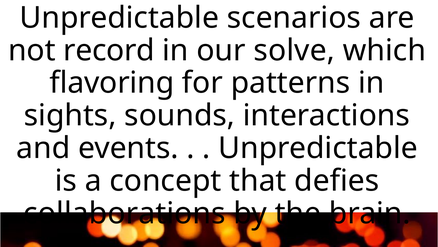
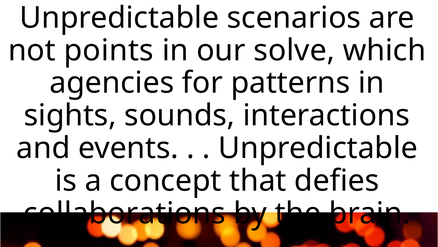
record: record -> points
flavoring: flavoring -> agencies
